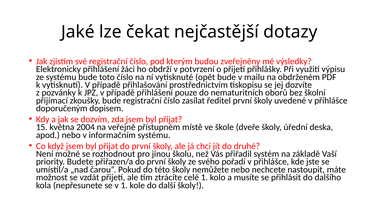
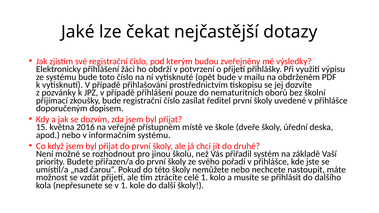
2004: 2004 -> 2016
